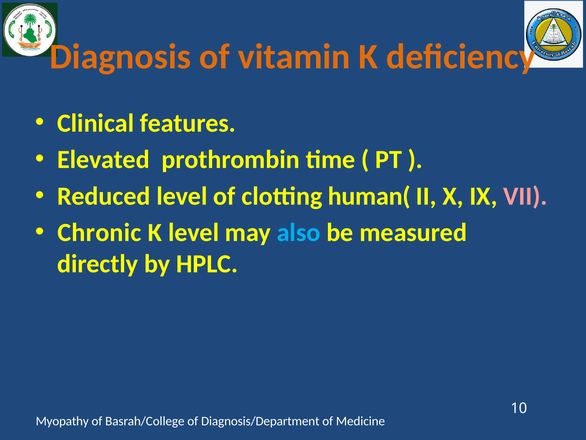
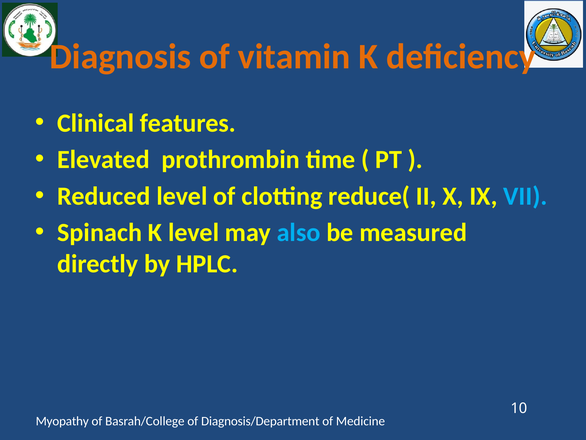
human(: human( -> reduce(
VII colour: pink -> light blue
Chronic: Chronic -> Spinach
